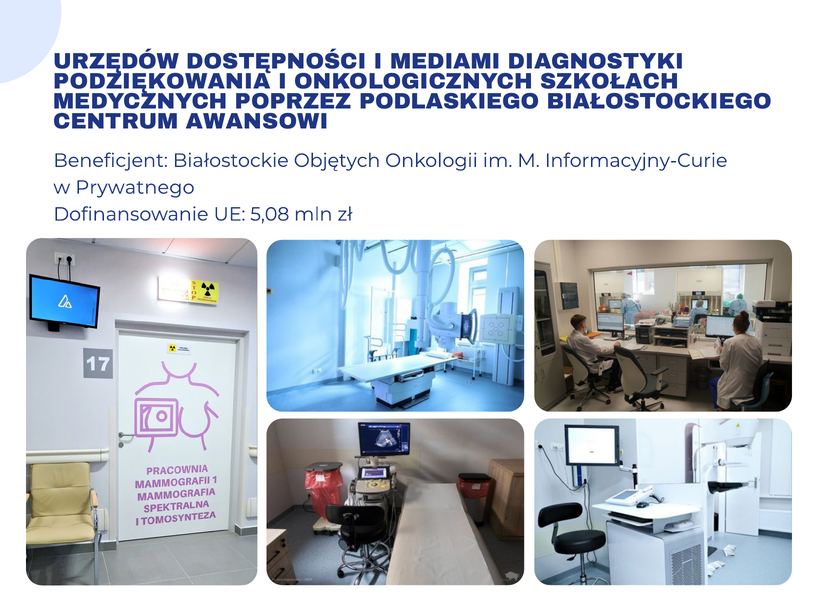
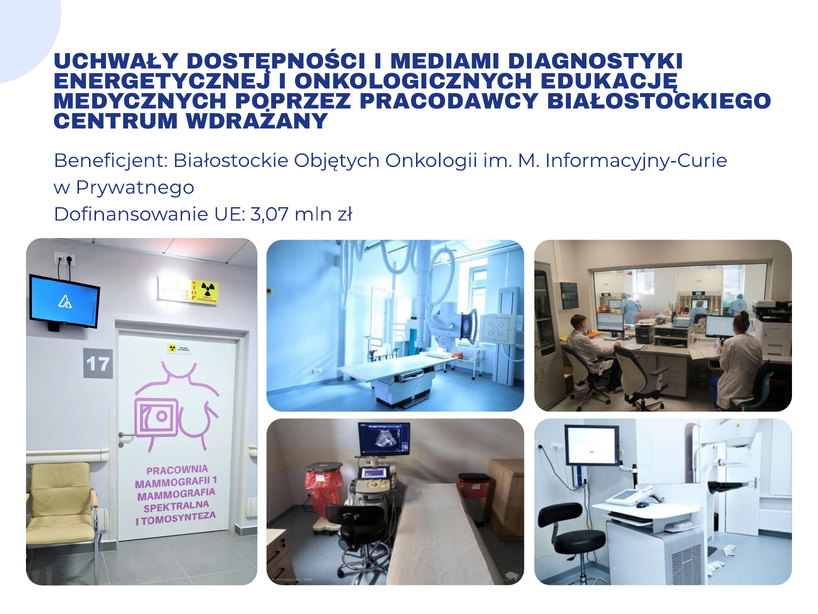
URZĘDÓW: URZĘDÓW -> UCHWAŁY
PODZIĘKOWANIA: PODZIĘKOWANIA -> ENERGETYCZNEJ
SZKOŁACH: SZKOŁACH -> EDUKACJĘ
PODLASKIEGO: PODLASKIEGO -> PRACODAWCY
AWANSOWI: AWANSOWI -> WDRAŻANY
5,08: 5,08 -> 3,07
